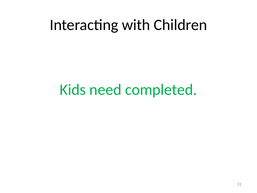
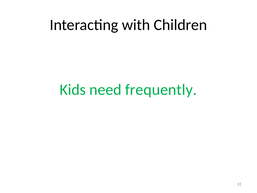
completed: completed -> frequently
